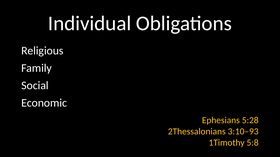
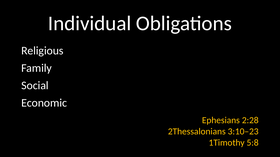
5:28: 5:28 -> 2:28
3:10–93: 3:10–93 -> 3:10–23
